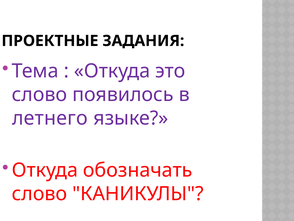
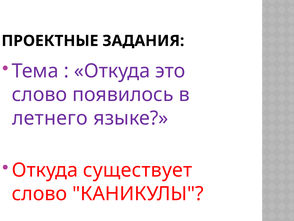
обозначать: обозначать -> существует
